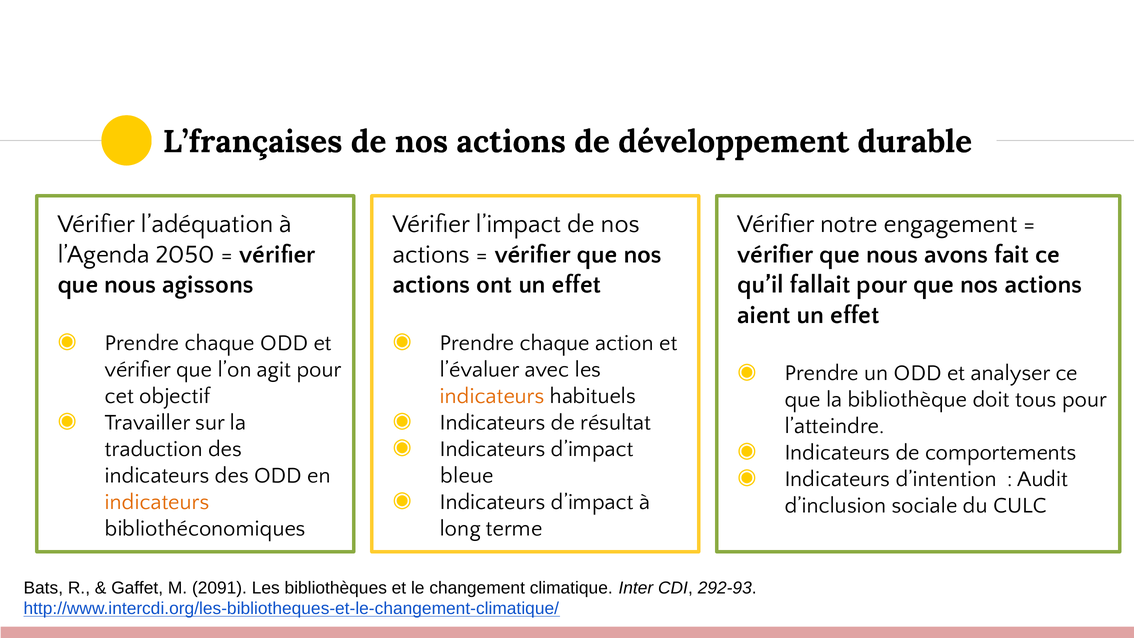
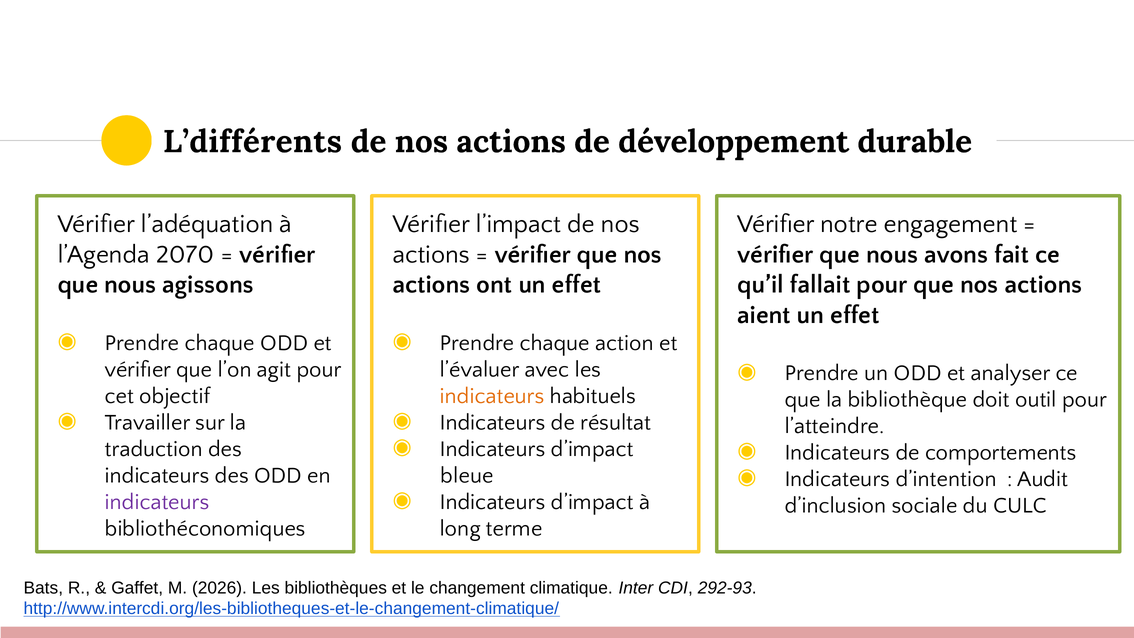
L’françaises: L’françaises -> L’différents
2050: 2050 -> 2070
tous: tous -> outil
indicateurs at (157, 502) colour: orange -> purple
2091: 2091 -> 2026
